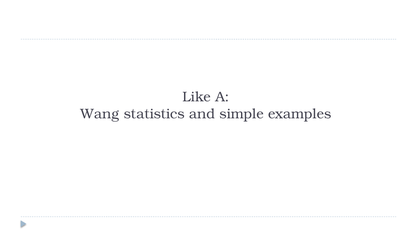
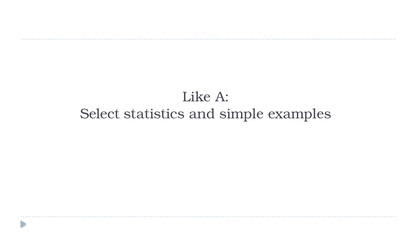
Wang: Wang -> Select
